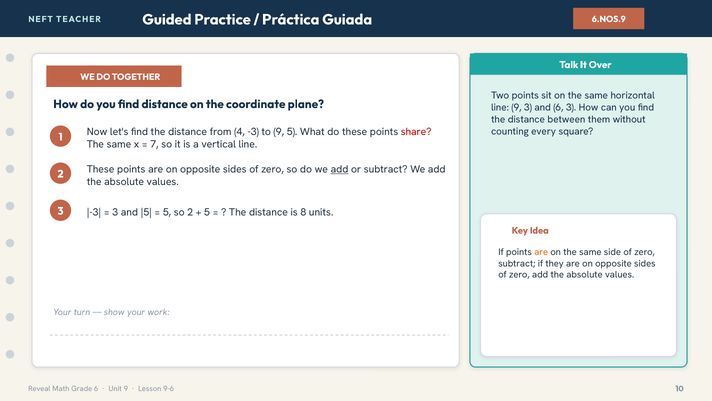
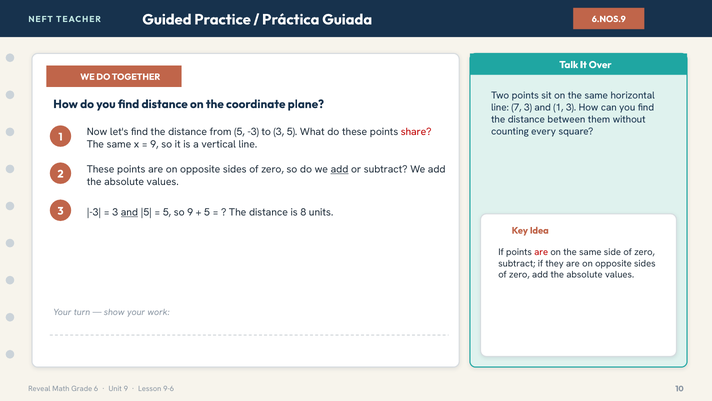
line 9: 9 -> 7
and 6: 6 -> 1
from 4: 4 -> 5
to 9: 9 -> 3
7 at (154, 144): 7 -> 9
and at (129, 212) underline: none -> present
so 2: 2 -> 9
are at (541, 252) colour: orange -> red
